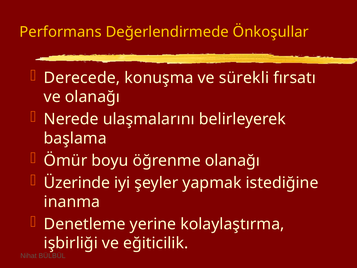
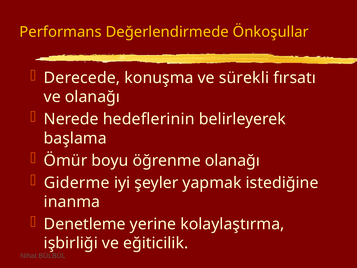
ulaşmalarını: ulaşmalarını -> hedeflerinin
Üzerinde: Üzerinde -> Giderme
